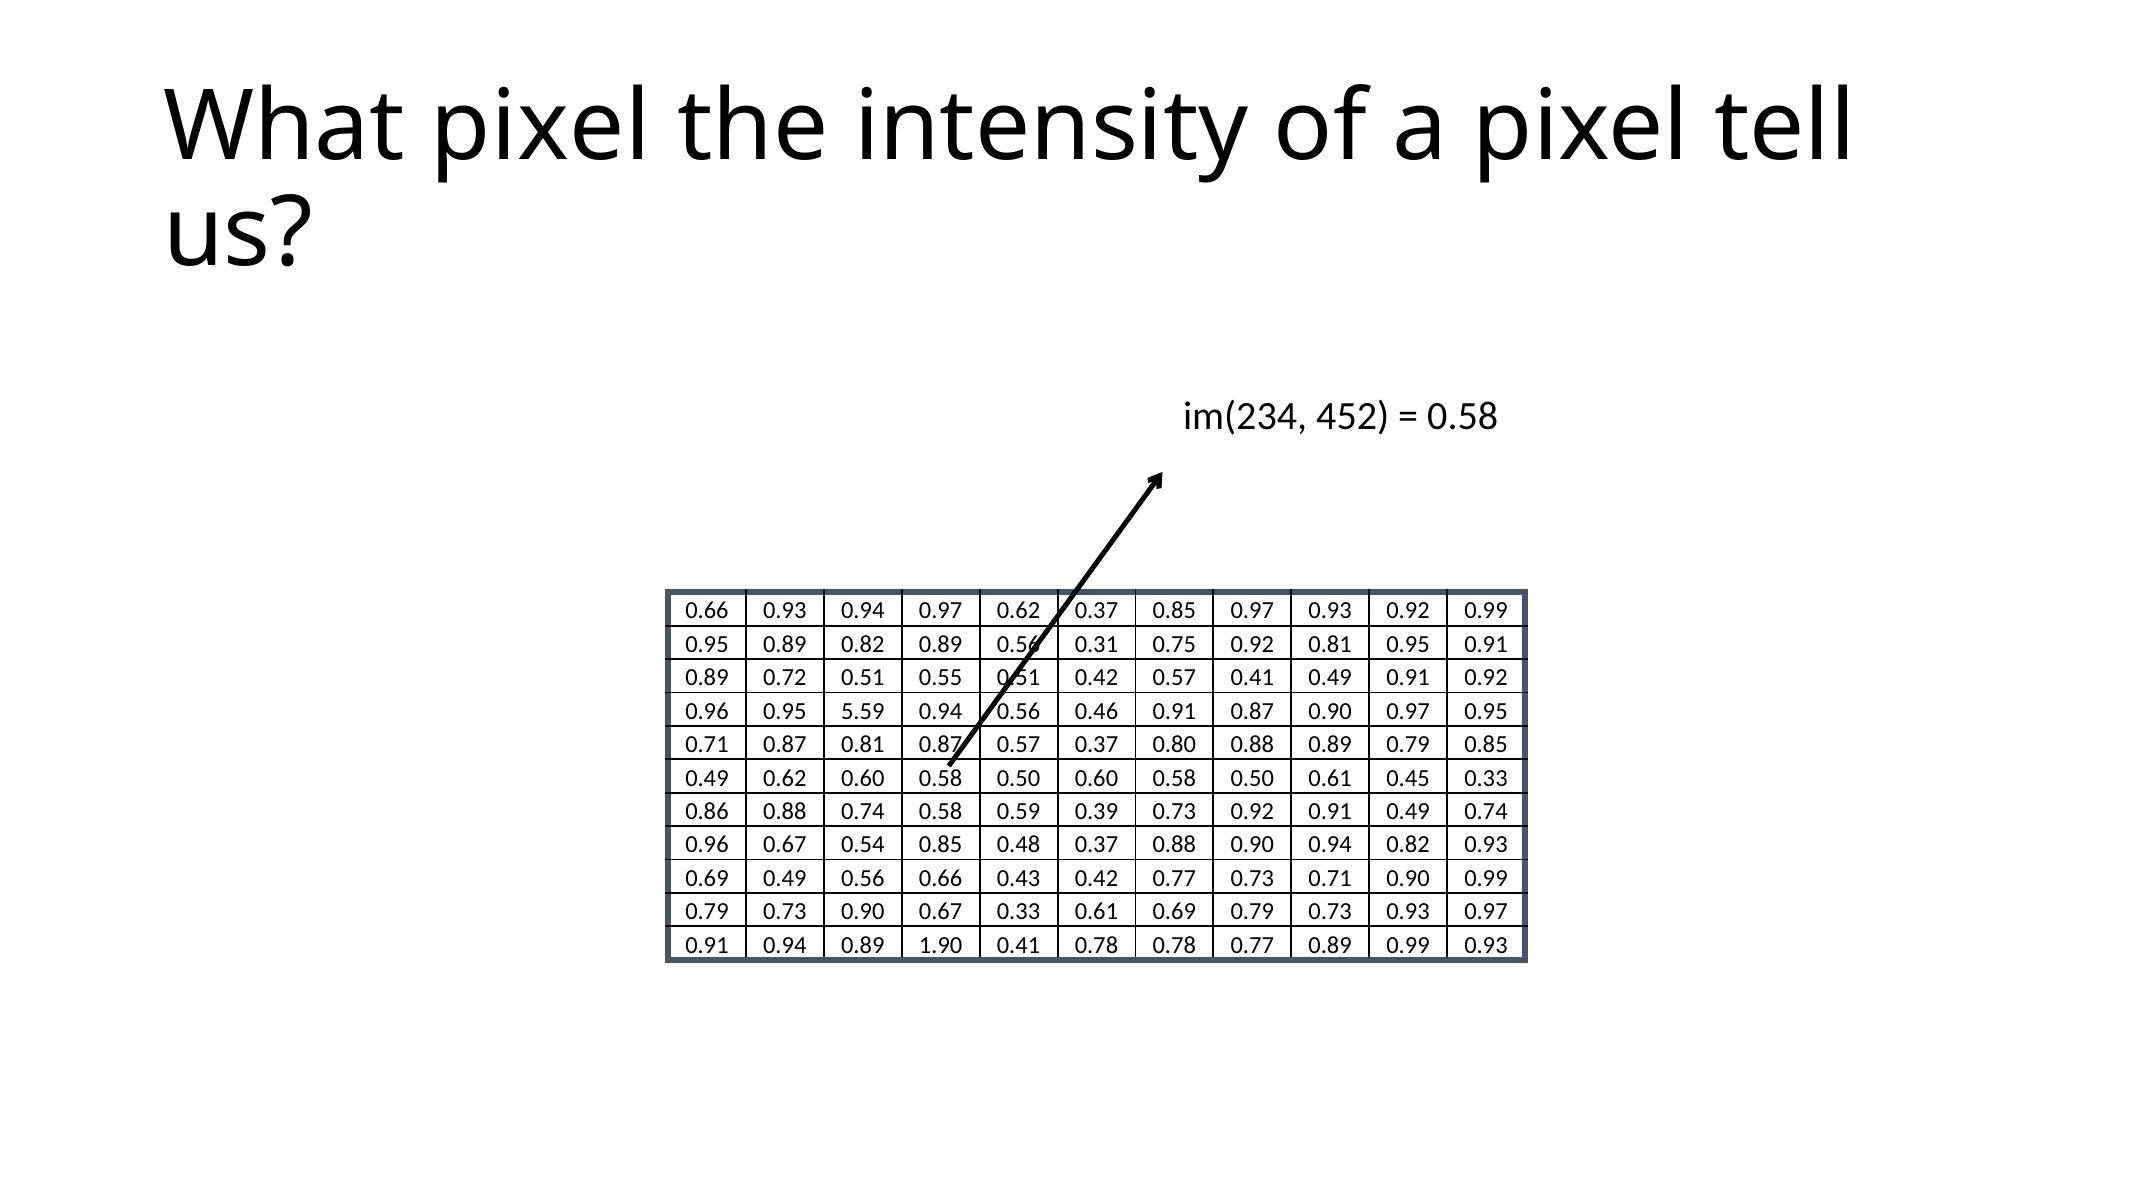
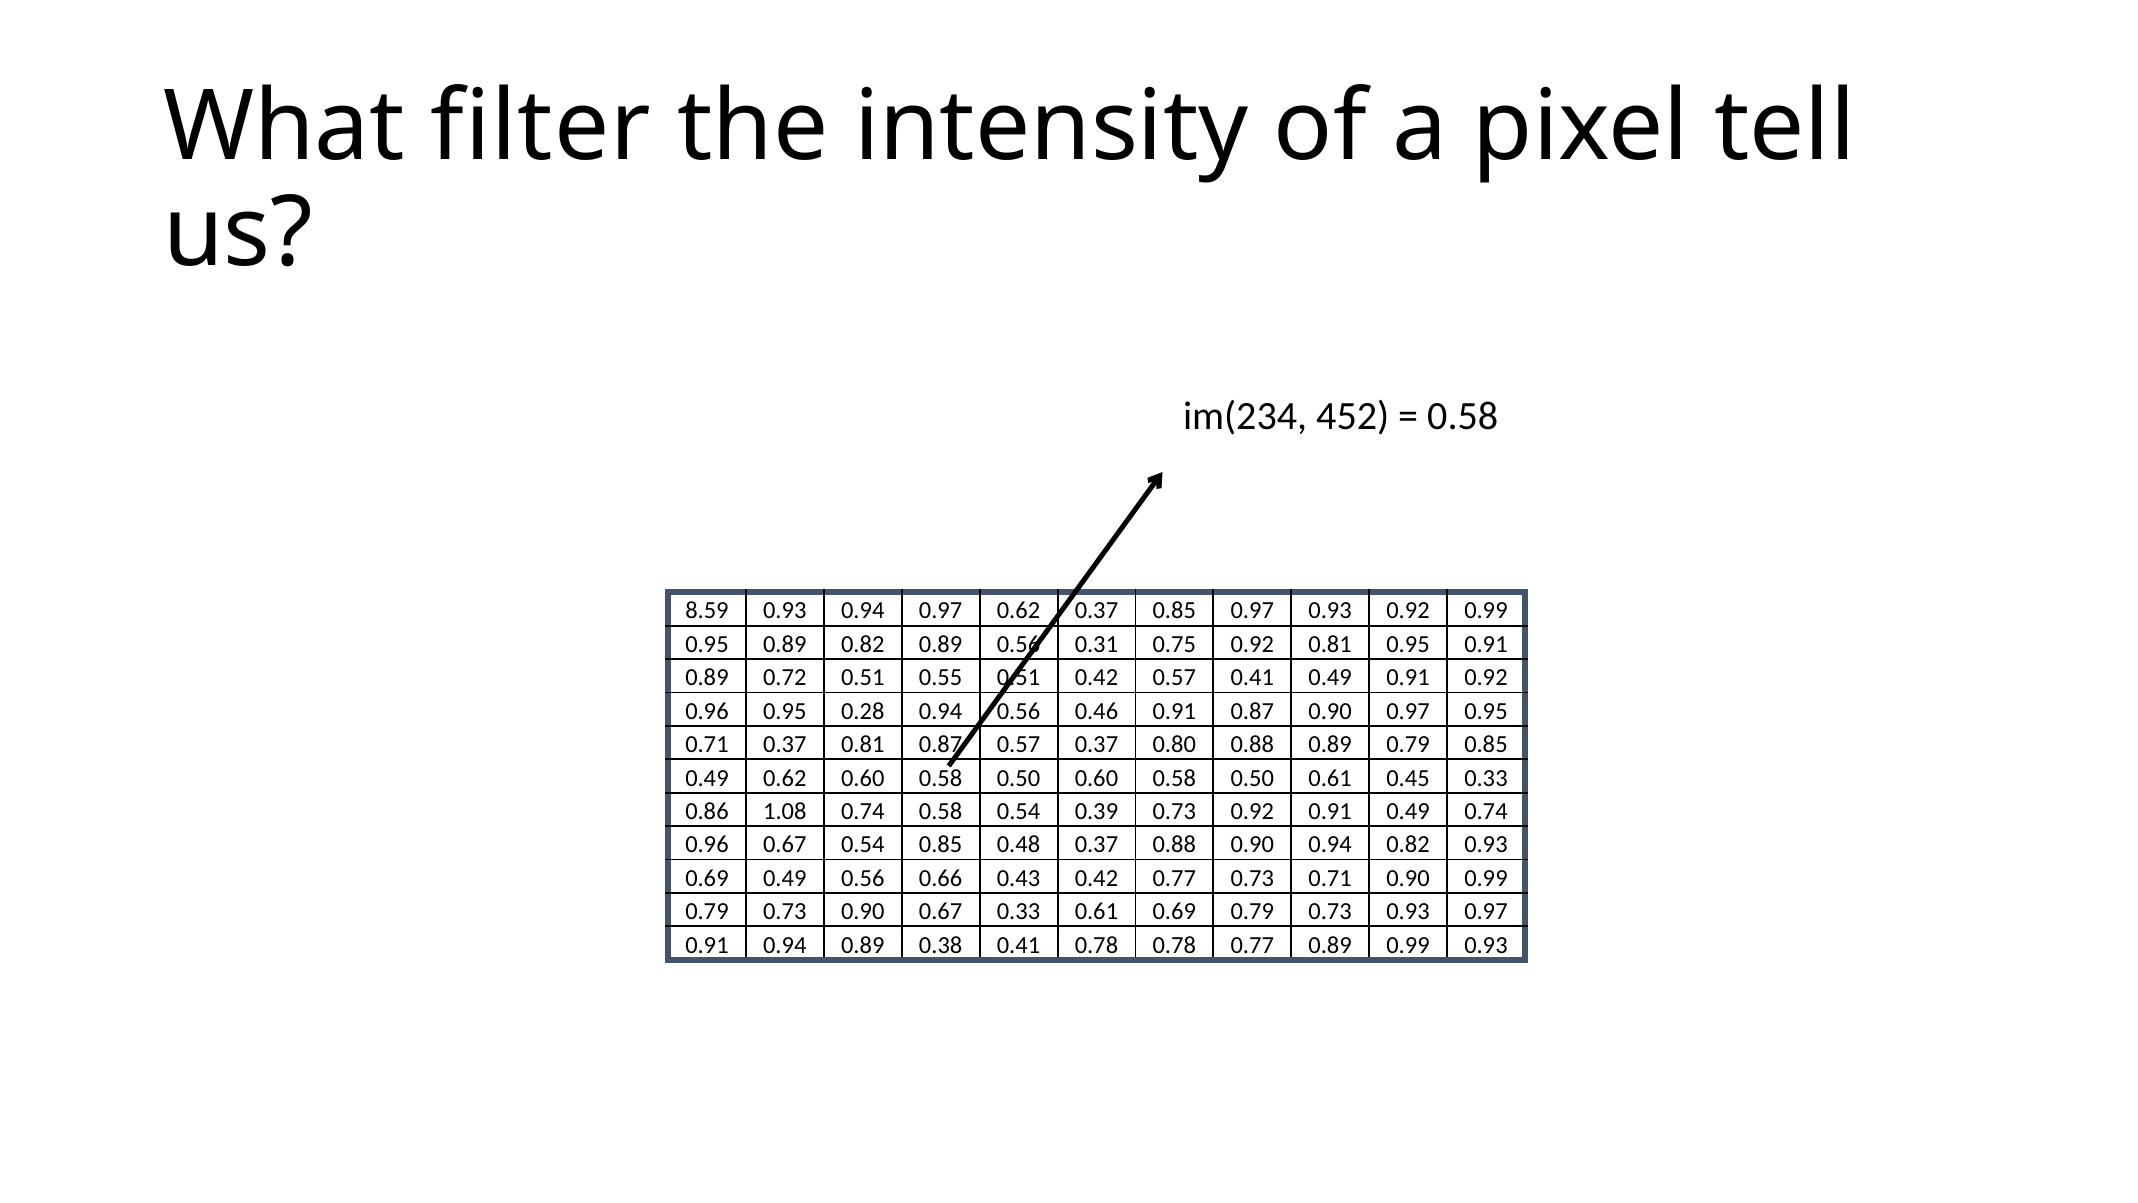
What pixel: pixel -> filter
0.66 at (707, 611): 0.66 -> 8.59
5.59: 5.59 -> 0.28
0.71 0.87: 0.87 -> 0.37
0.86 0.88: 0.88 -> 1.08
0.58 0.59: 0.59 -> 0.54
1.90: 1.90 -> 0.38
